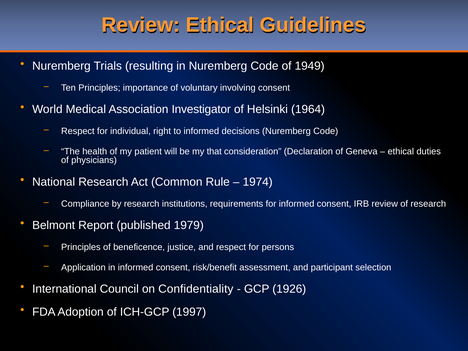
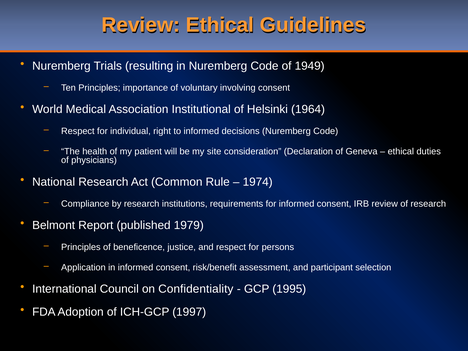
Investigator: Investigator -> Institutional
that: that -> site
1926: 1926 -> 1995
